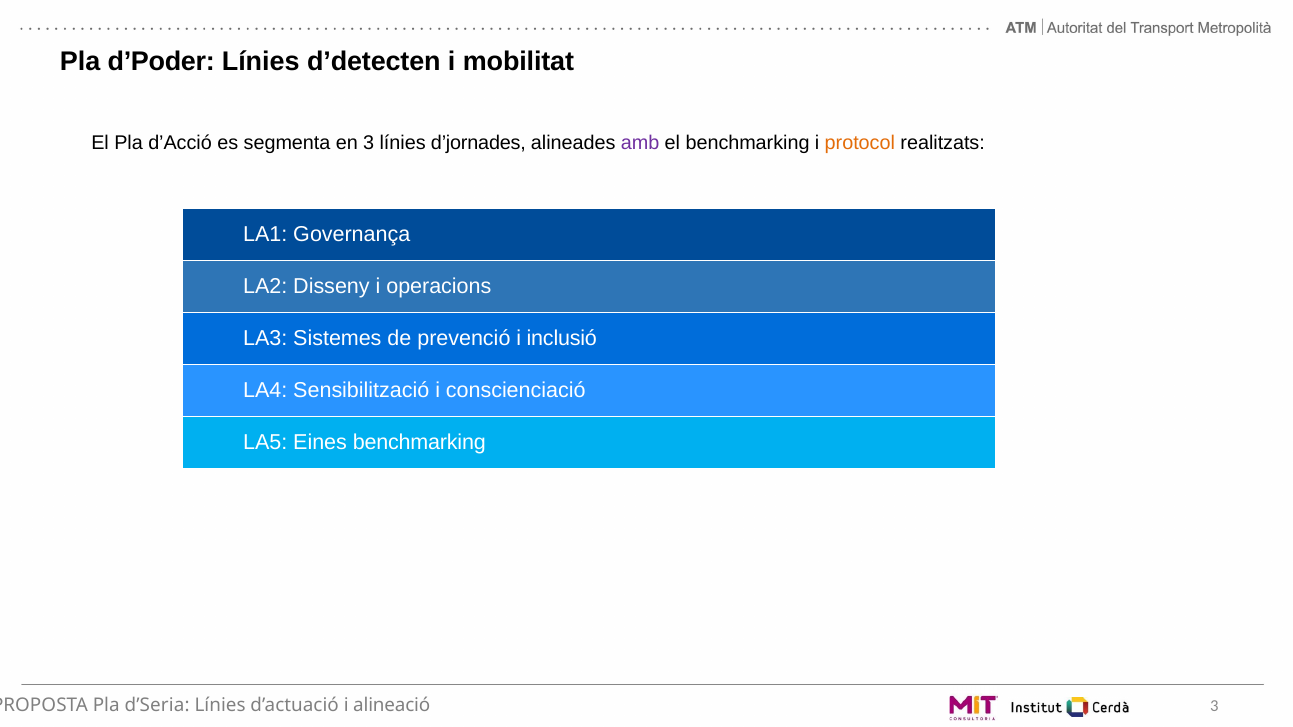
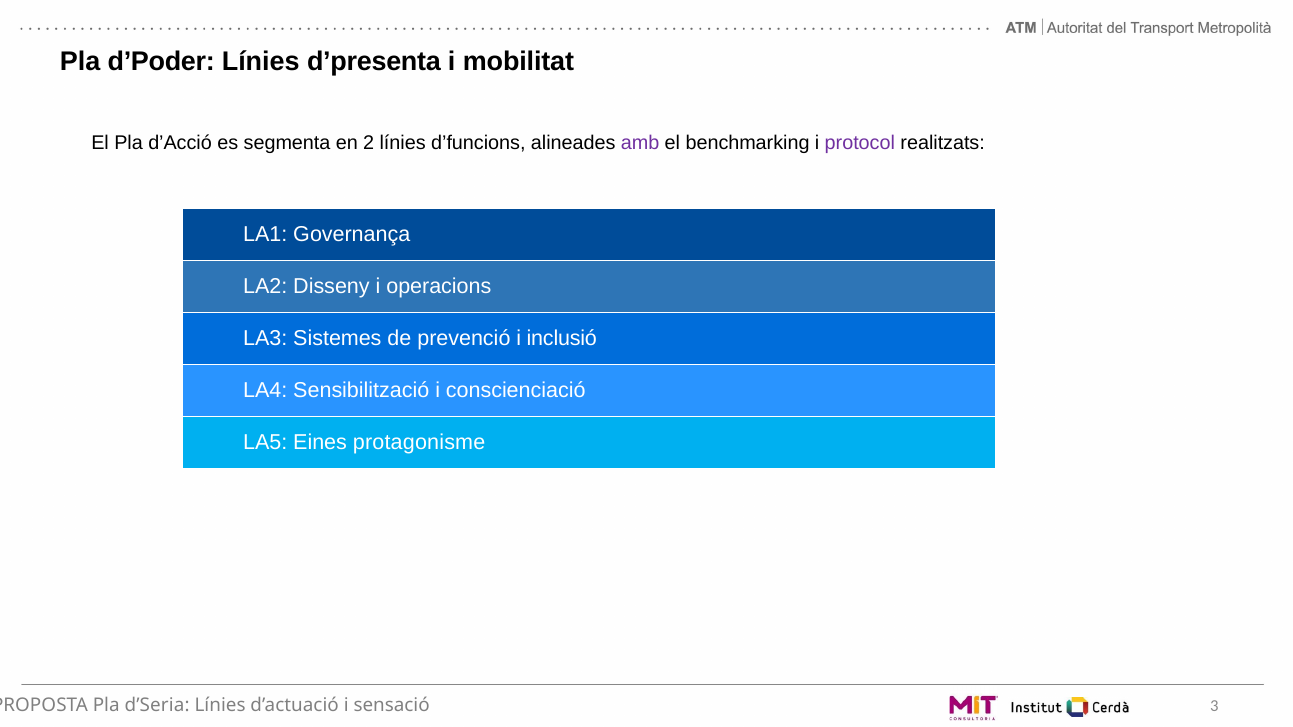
d’detecten: d’detecten -> d’presenta
en 3: 3 -> 2
d’jornades: d’jornades -> d’funcions
protocol colour: orange -> purple
Eines benchmarking: benchmarking -> protagonisme
alineació: alineació -> sensació
